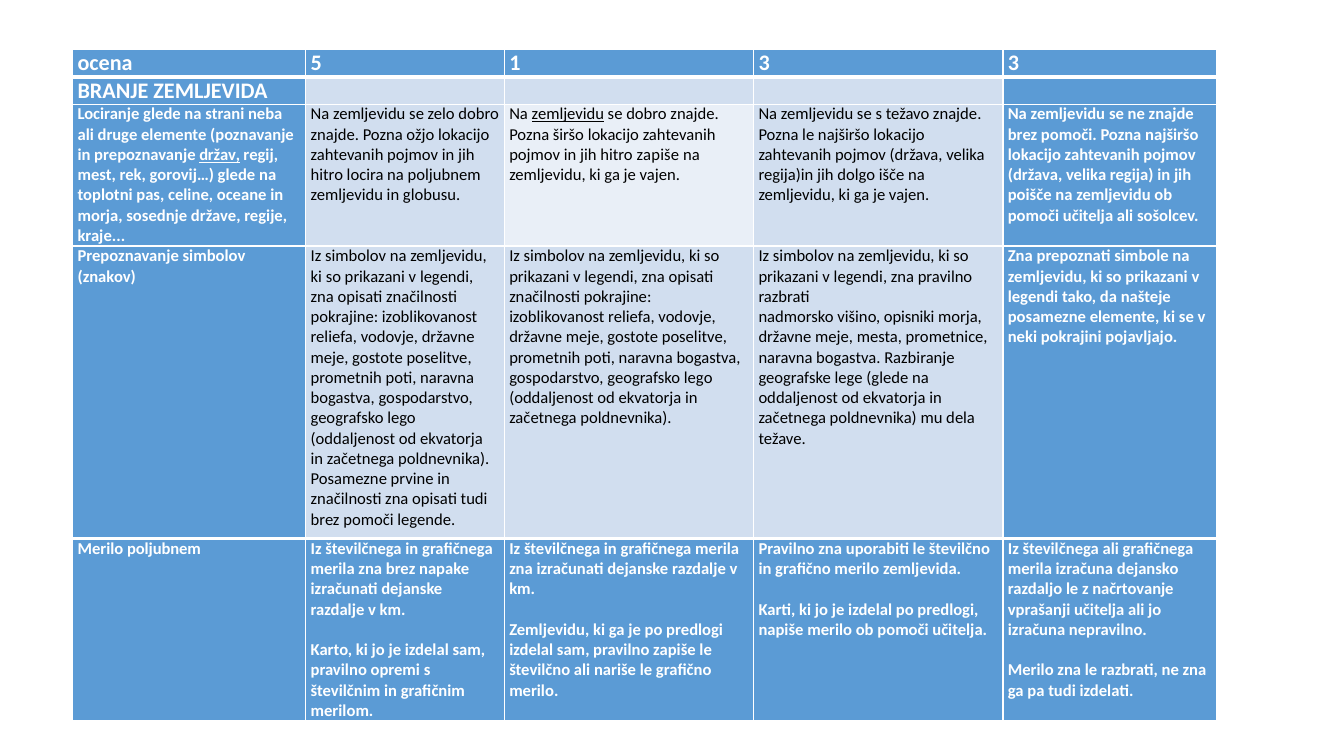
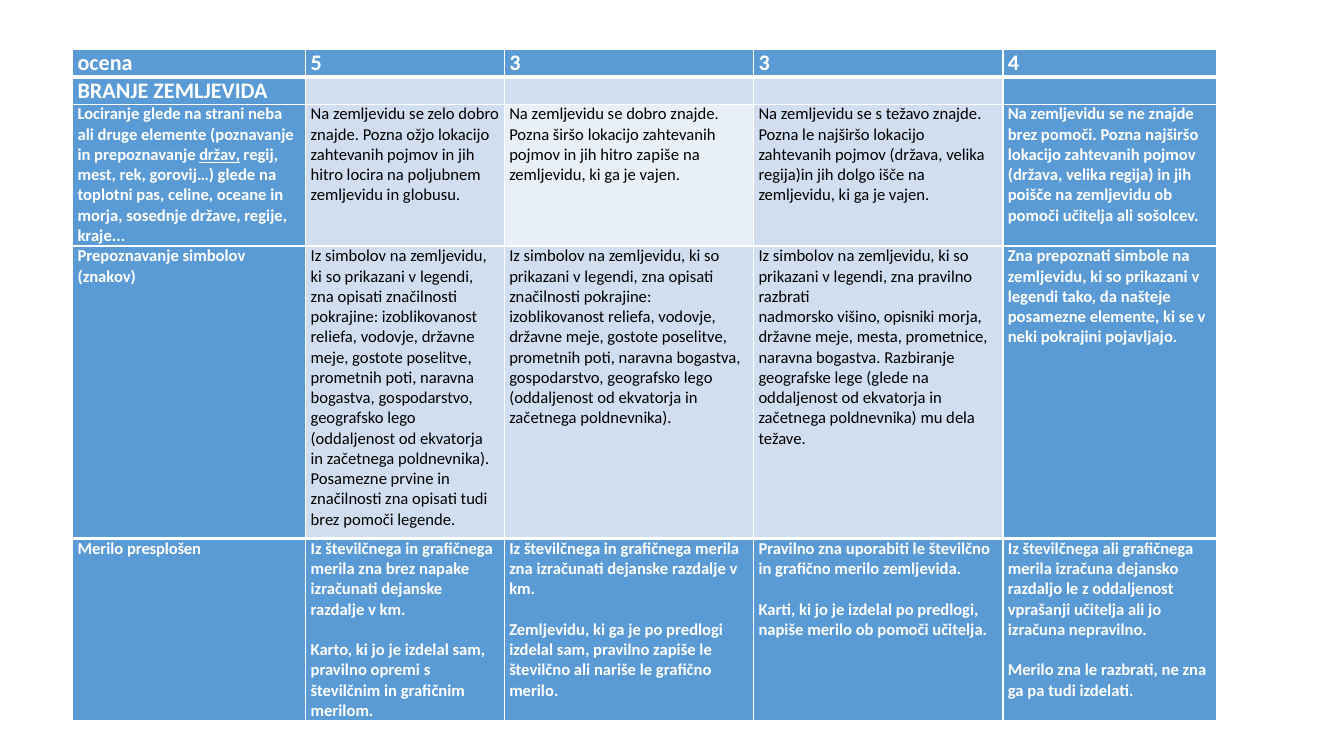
5 1: 1 -> 3
3 3: 3 -> 4
zemljevidu at (568, 114) underline: present -> none
Merilo poljubnem: poljubnem -> presplošen
z načrtovanje: načrtovanje -> oddaljenost
